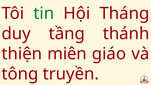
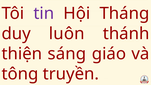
tin colour: green -> purple
tầng: tầng -> luôn
miên: miên -> sáng
